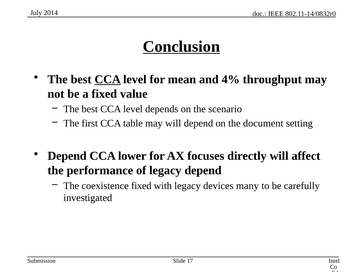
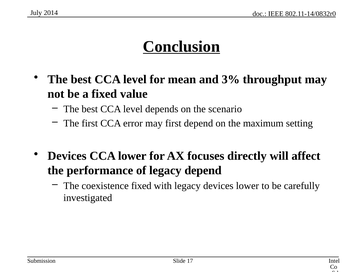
CCA at (108, 80) underline: present -> none
4%: 4% -> 3%
table: table -> error
may will: will -> first
document: document -> maximum
Depend at (67, 156): Depend -> Devices
devices many: many -> lower
